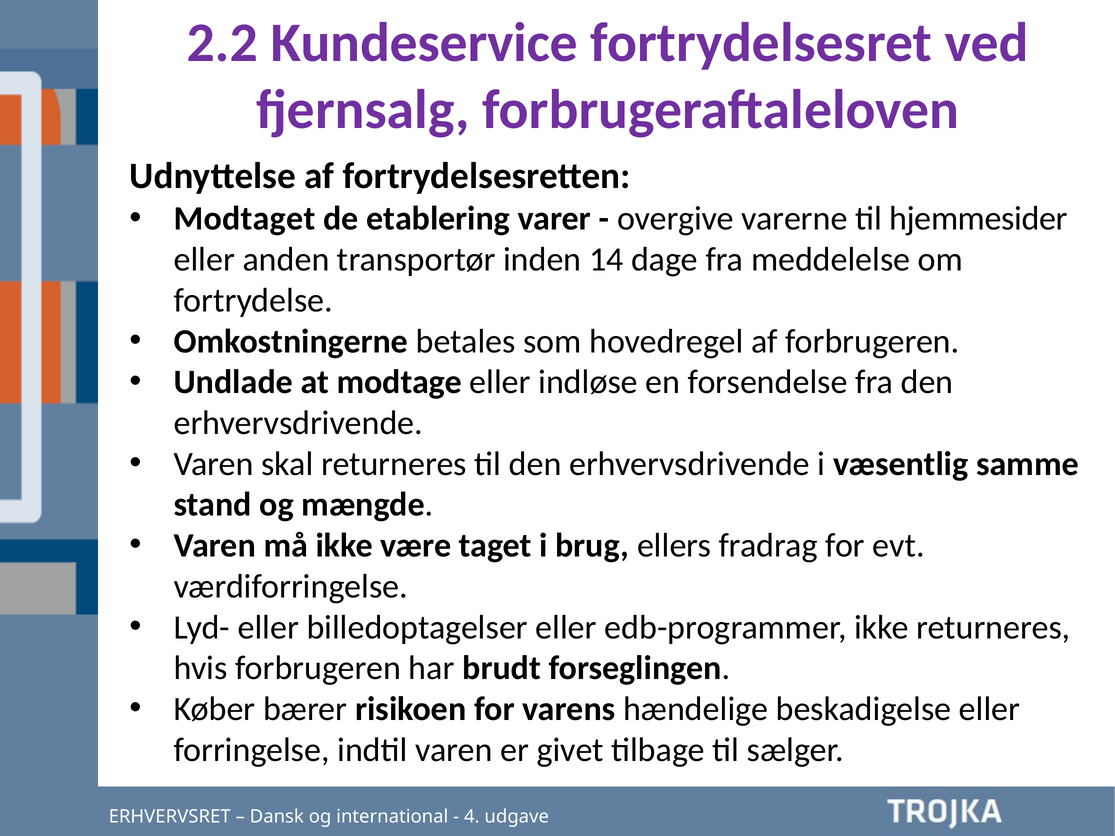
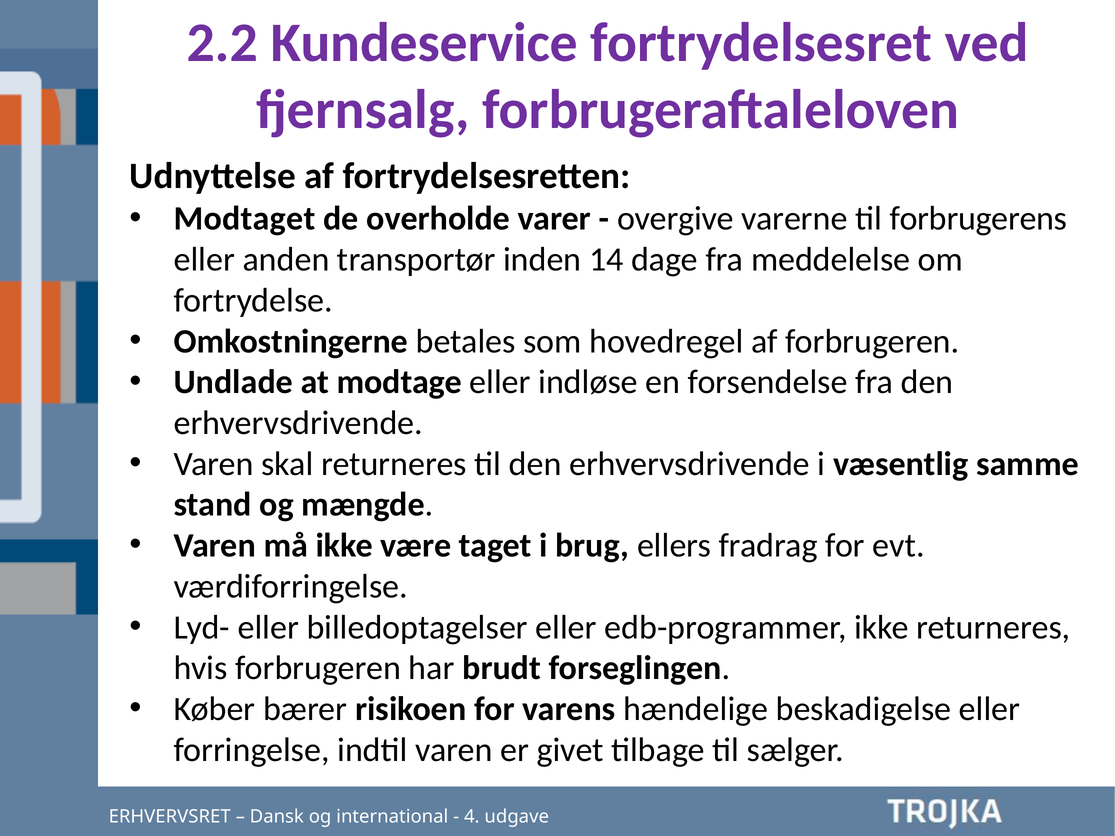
etablering: etablering -> overholde
hjemmesider: hjemmesider -> forbrugerens
